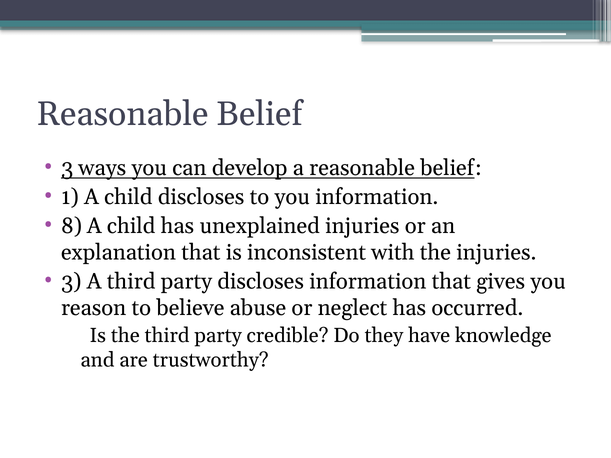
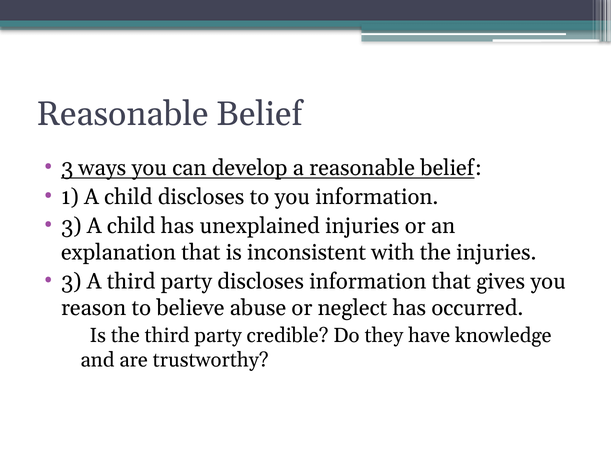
8 at (71, 226): 8 -> 3
